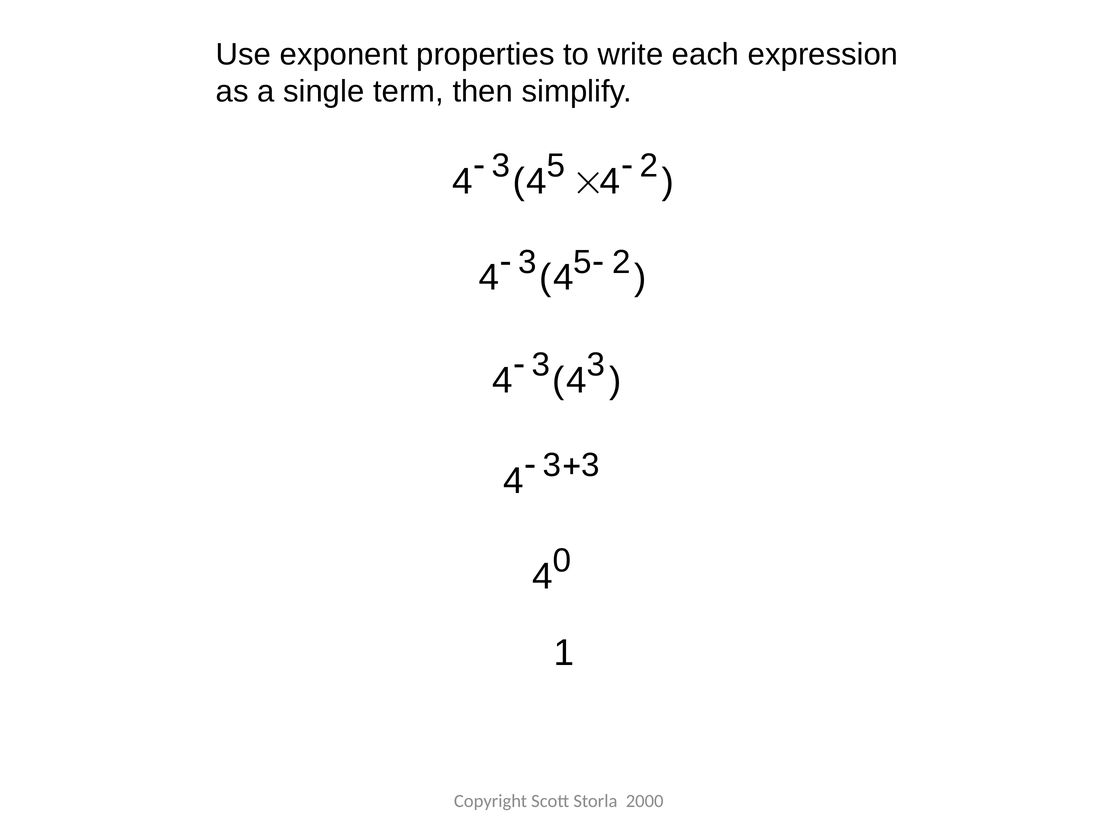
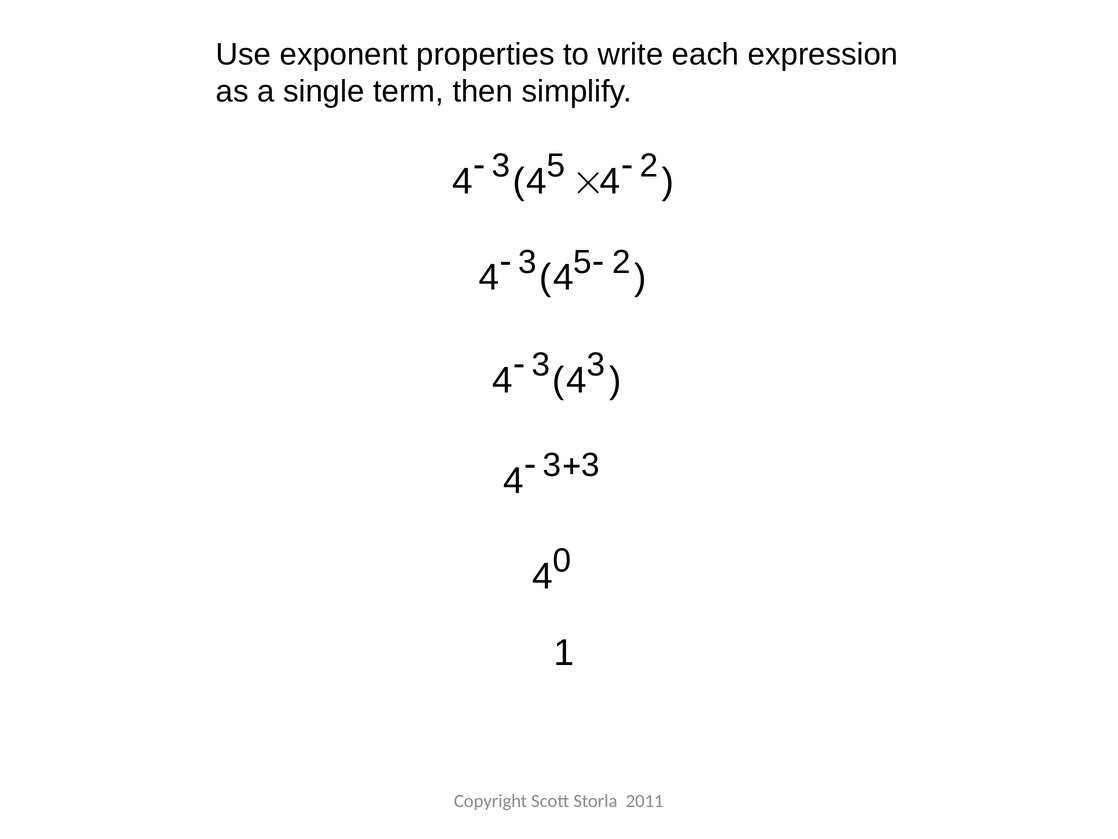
2000: 2000 -> 2011
